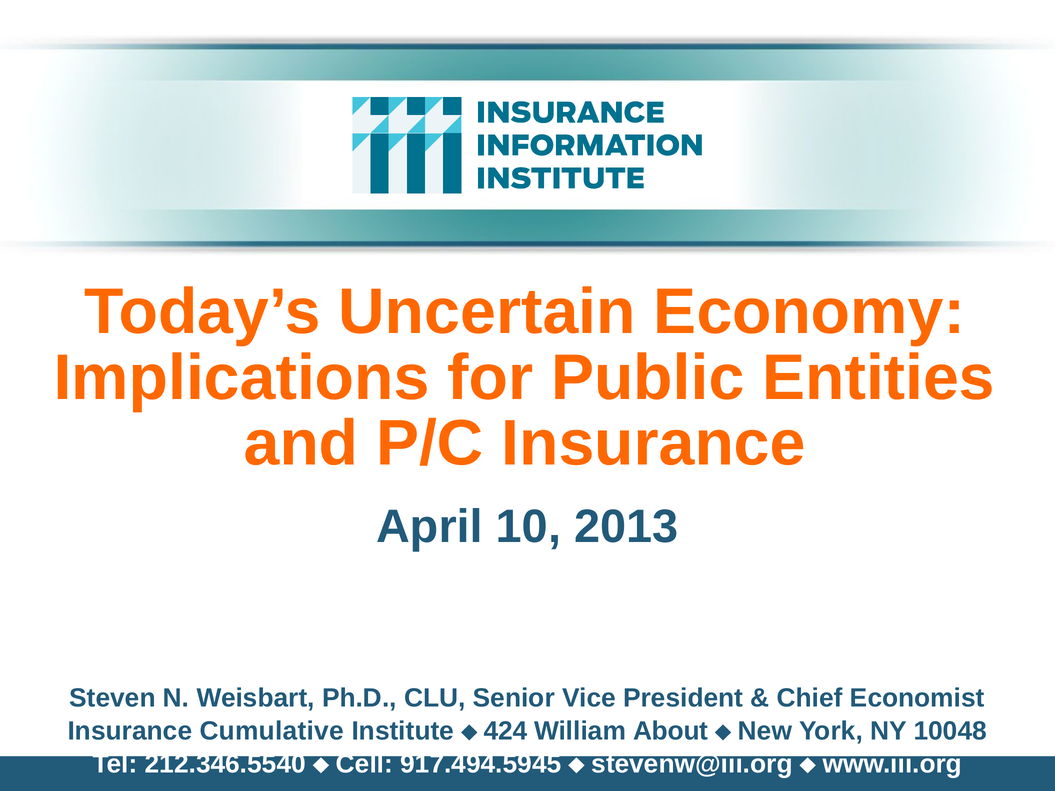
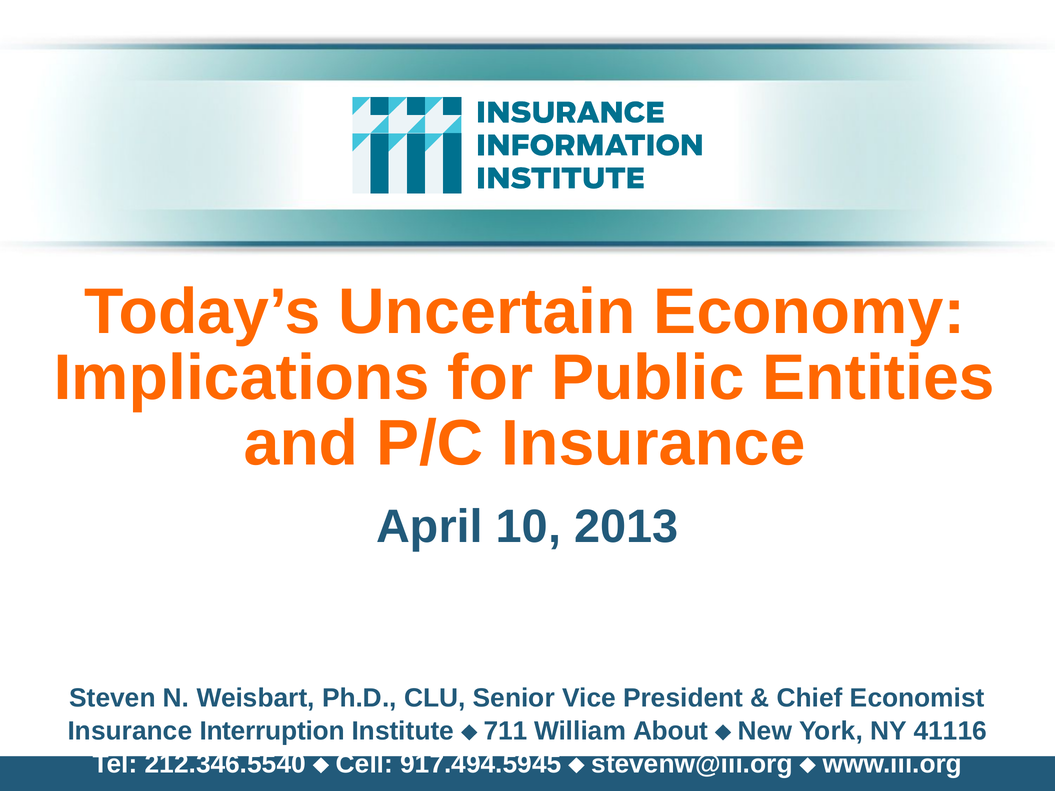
Cumulative: Cumulative -> Interruption
424: 424 -> 711
10048: 10048 -> 41116
